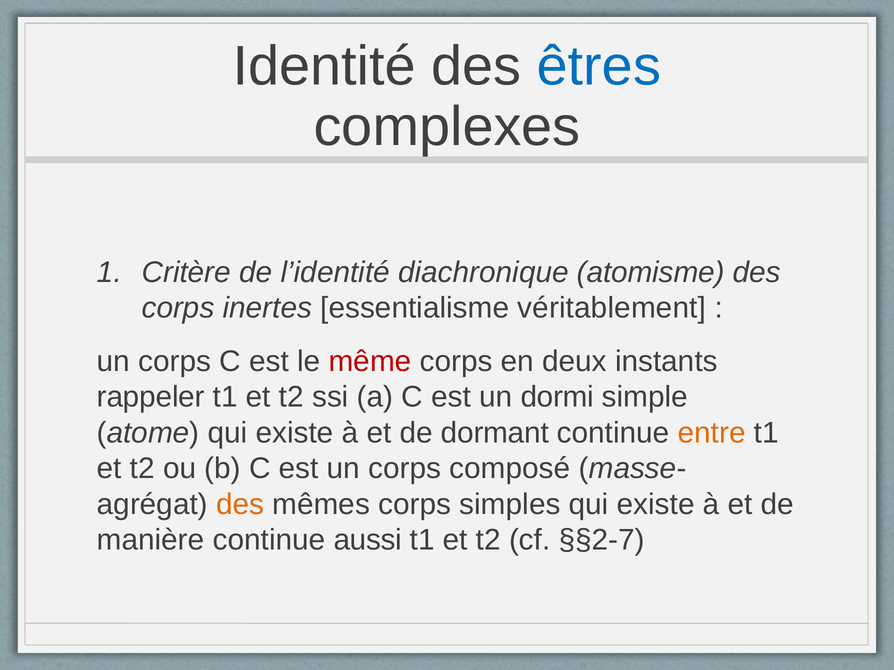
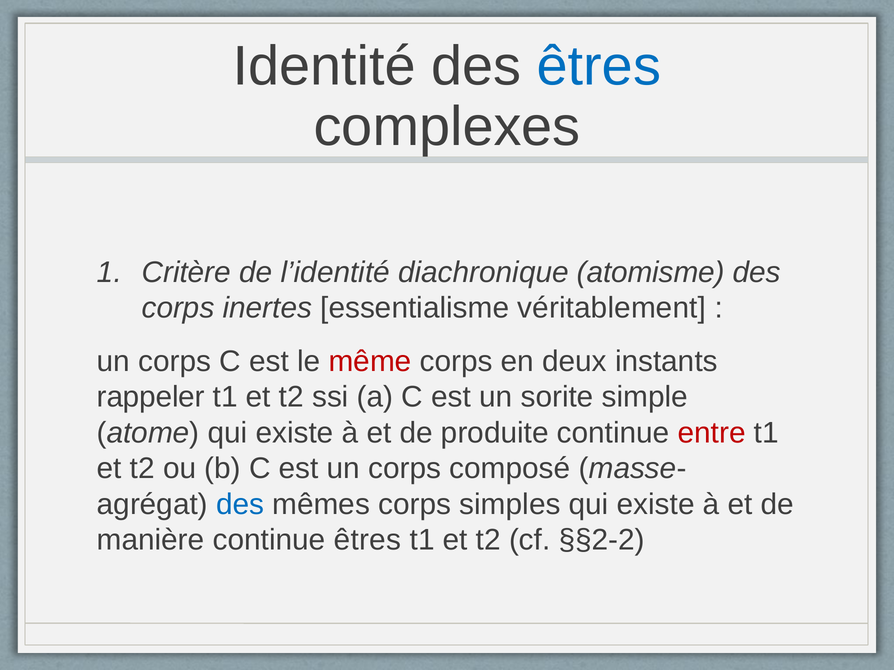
dormi: dormi -> sorite
dormant: dormant -> produite
entre colour: orange -> red
des at (240, 505) colour: orange -> blue
continue aussi: aussi -> êtres
§§2-7: §§2-7 -> §§2-2
